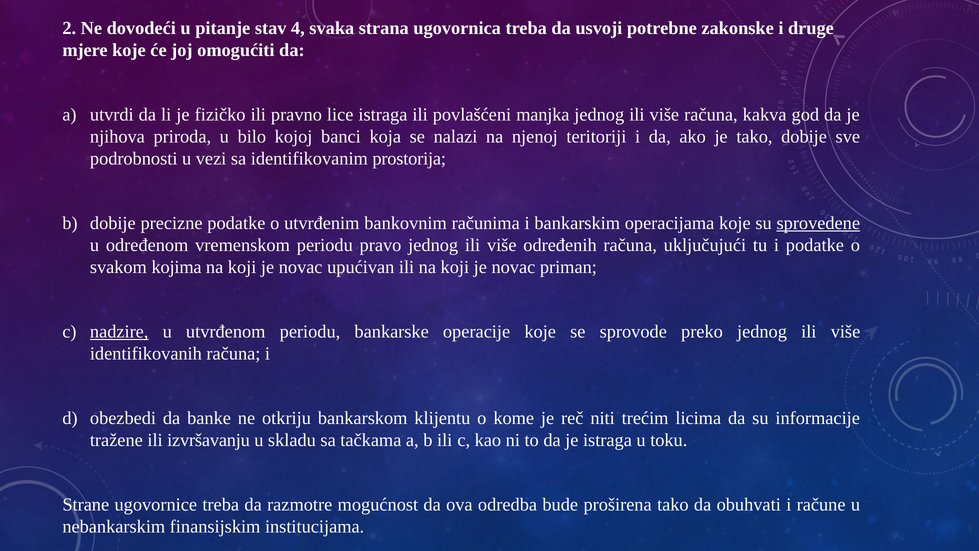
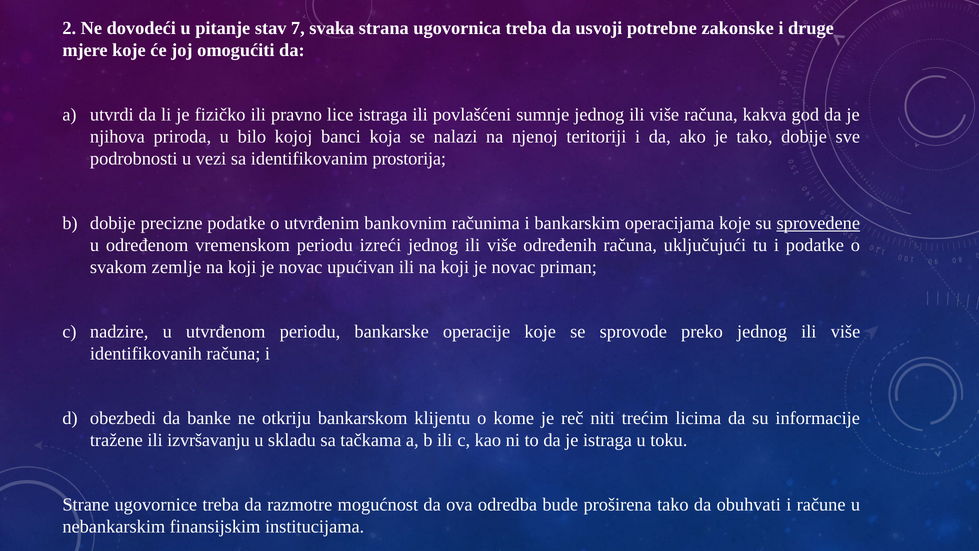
4: 4 -> 7
manjka: manjka -> sumnje
pravo: pravo -> izreći
kojima: kojima -> zemlje
nadzire underline: present -> none
